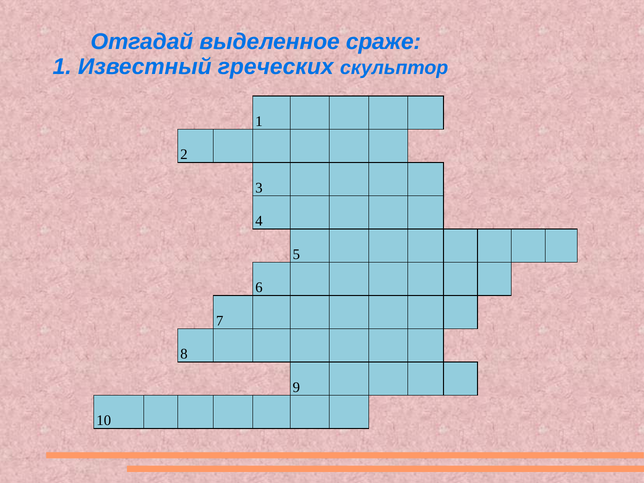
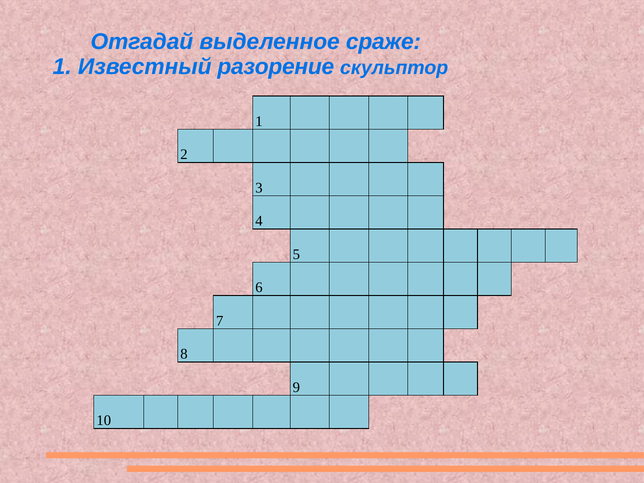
греческих: греческих -> разорение
